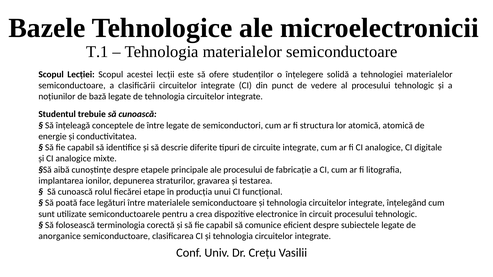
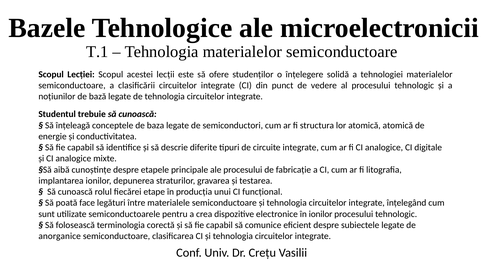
de între: între -> baza
în circuit: circuit -> ionilor
